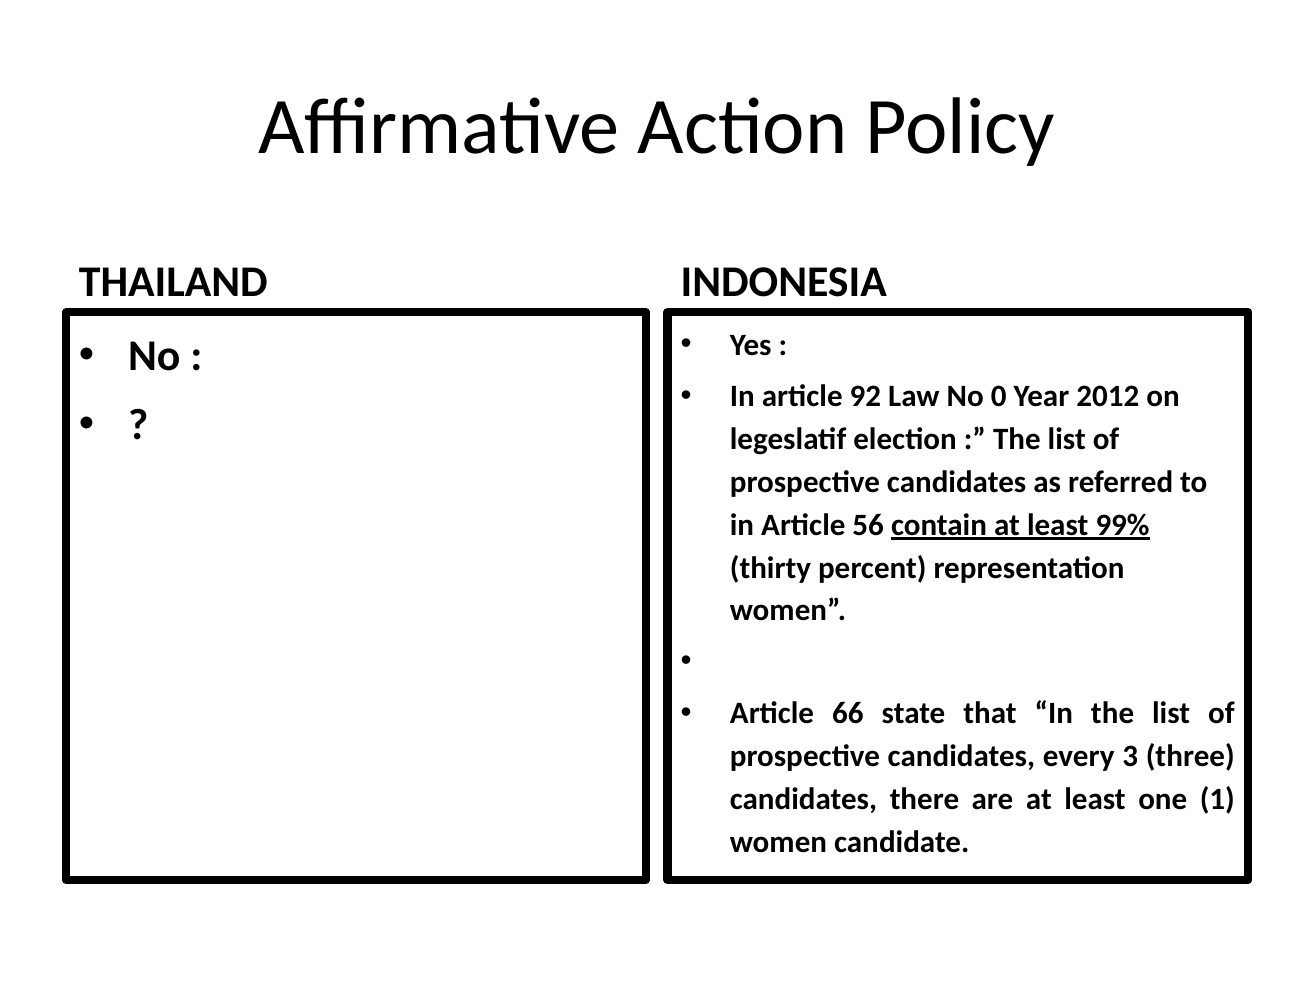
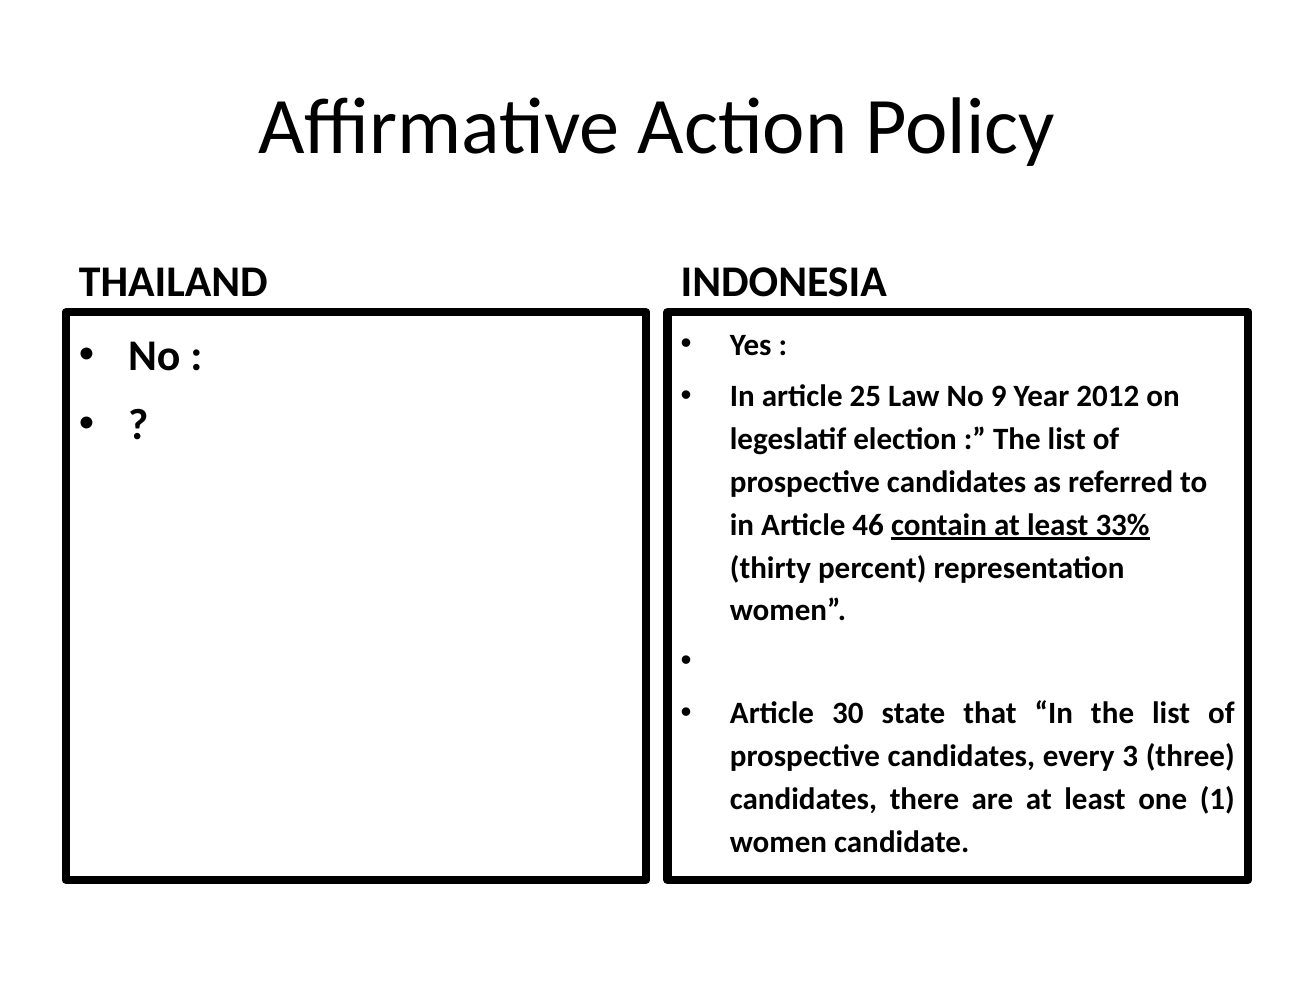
92: 92 -> 25
0: 0 -> 9
56: 56 -> 46
99%: 99% -> 33%
66: 66 -> 30
